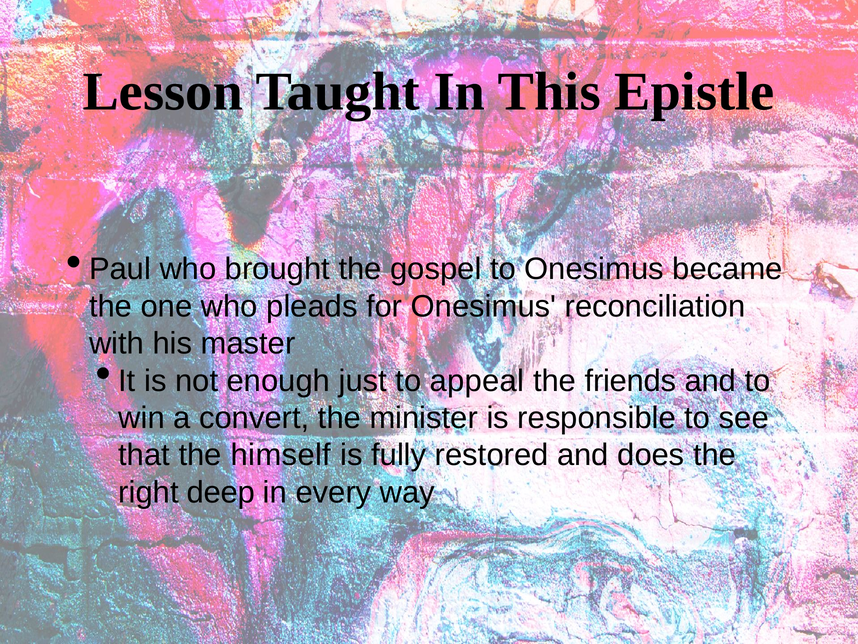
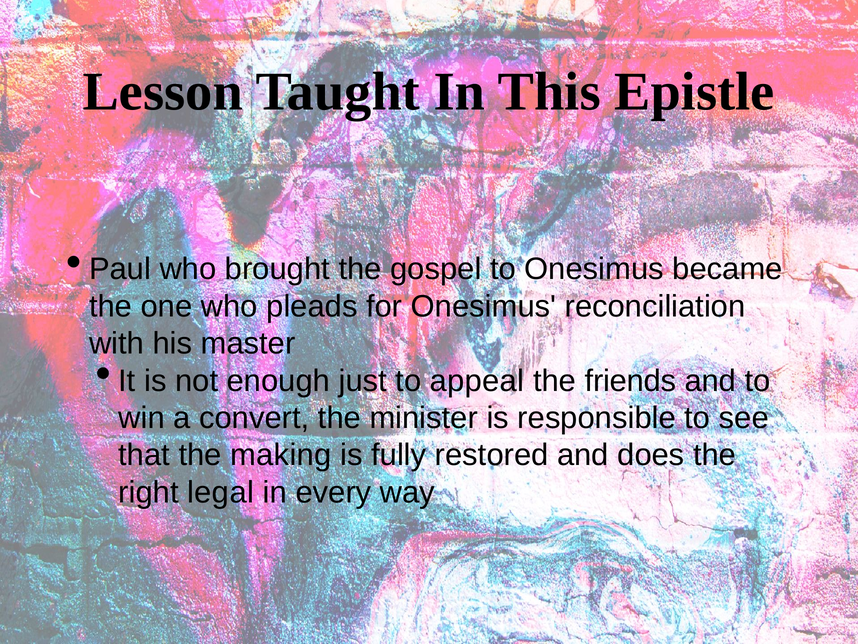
himself: himself -> making
deep: deep -> legal
